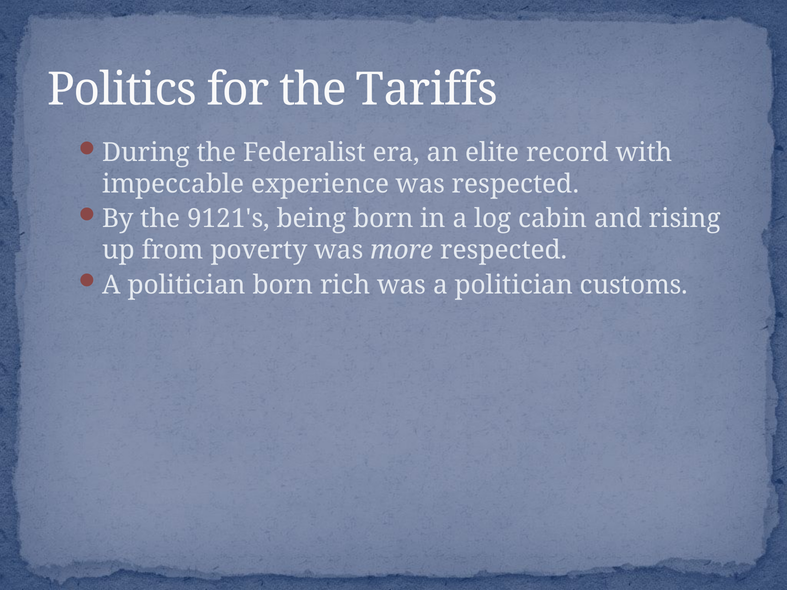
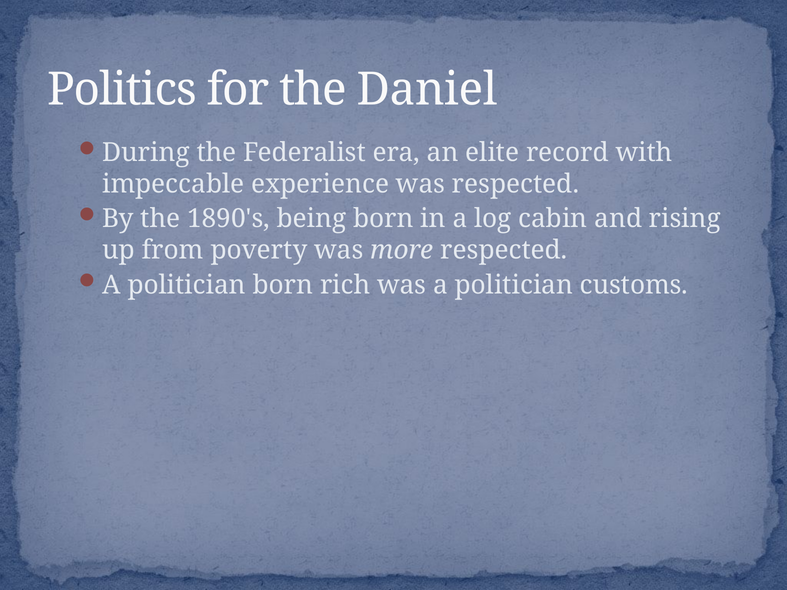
Tariffs: Tariffs -> Daniel
9121's: 9121's -> 1890's
